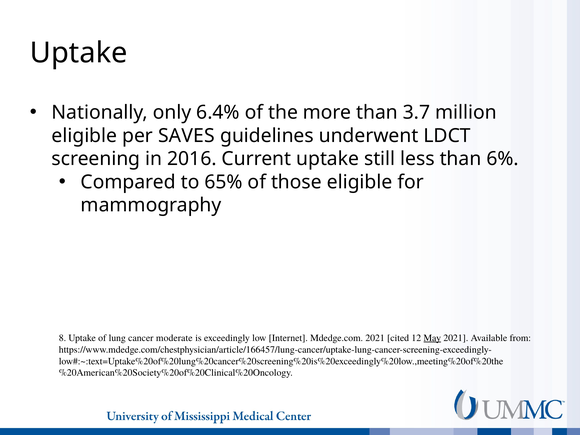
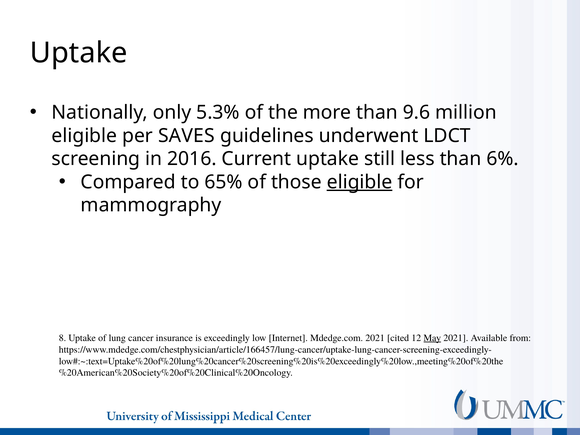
6.4%: 6.4% -> 5.3%
3.7: 3.7 -> 9.6
eligible at (360, 182) underline: none -> present
moderate: moderate -> insurance
